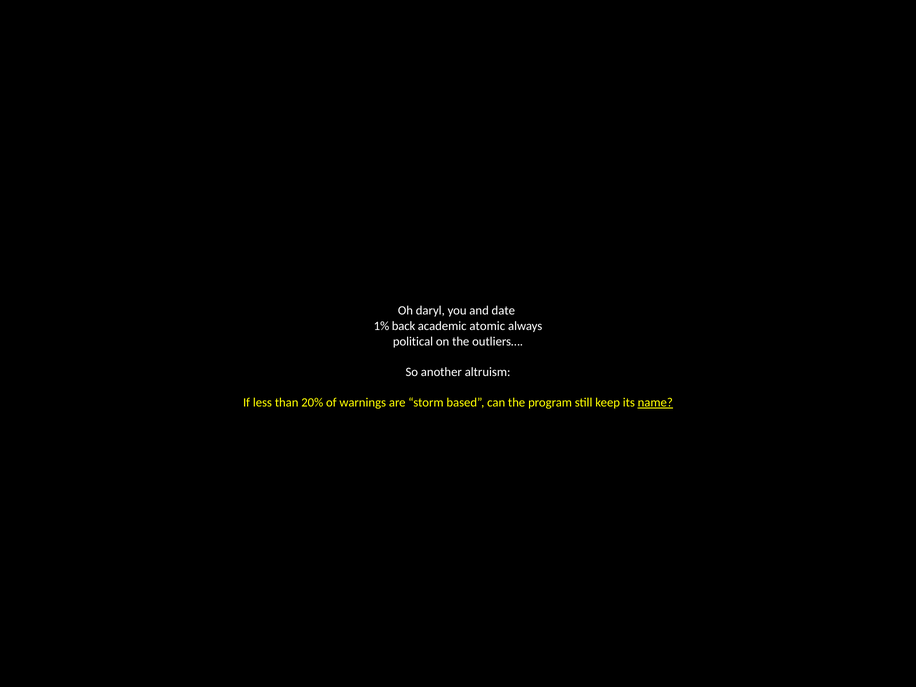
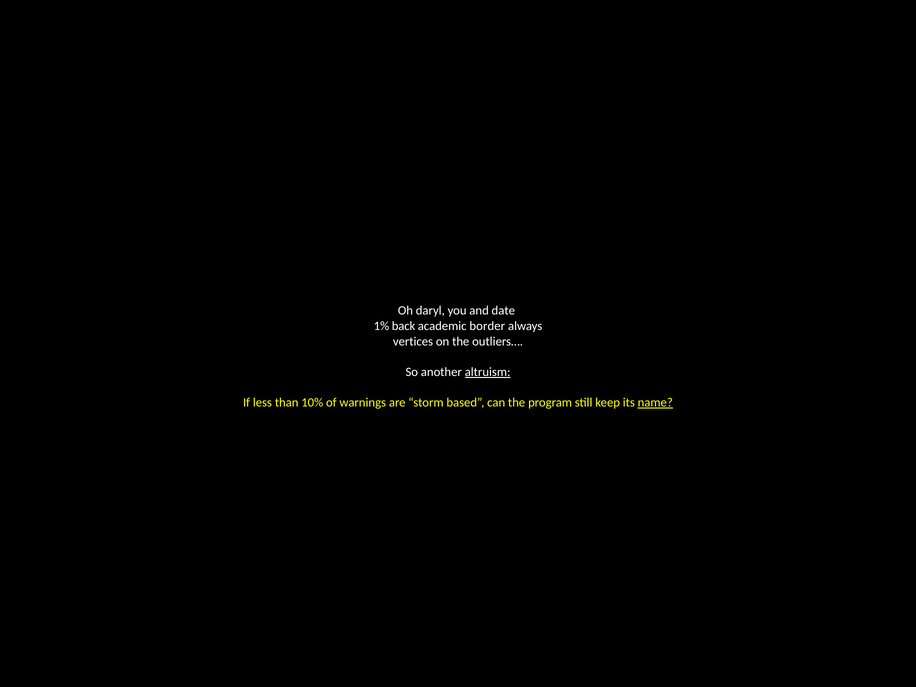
atomic: atomic -> border
political: political -> vertices
altruism underline: none -> present
20%: 20% -> 10%
